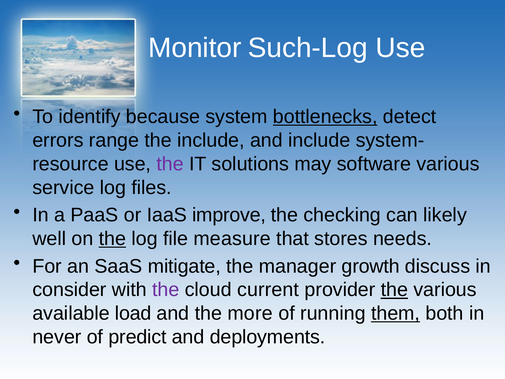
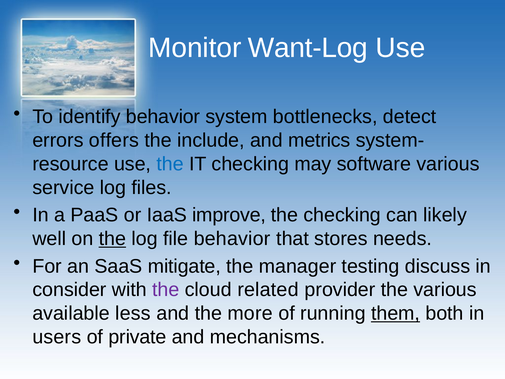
Such-Log: Such-Log -> Want-Log
identify because: because -> behavior
bottlenecks underline: present -> none
range: range -> offers
and include: include -> metrics
the at (170, 164) colour: purple -> blue
IT solutions: solutions -> checking
file measure: measure -> behavior
growth: growth -> testing
current: current -> related
the at (394, 290) underline: present -> none
load: load -> less
never: never -> users
predict: predict -> private
deployments: deployments -> mechanisms
